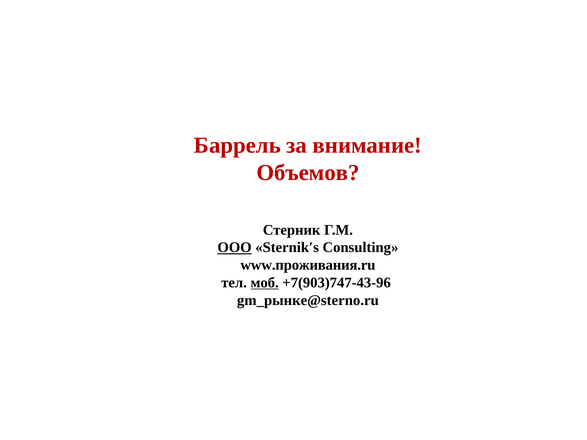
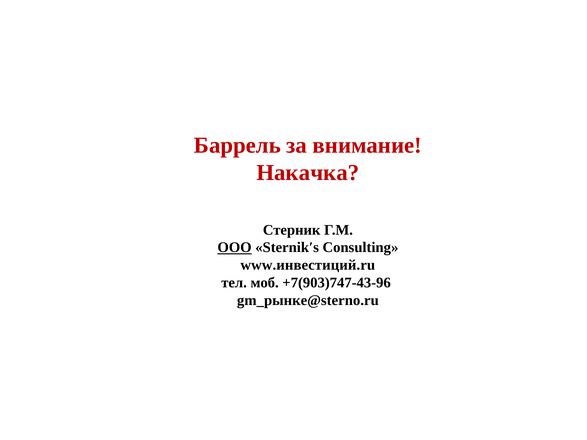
Объемов: Объемов -> Накачка
www.проживания.ru: www.проживания.ru -> www.инвестиций.ru
моб underline: present -> none
